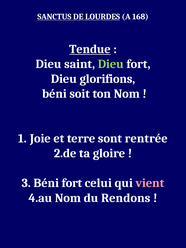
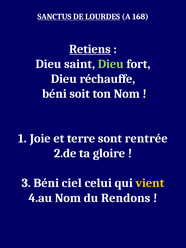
Tendue: Tendue -> Retiens
glorifions: glorifions -> réchauffe
Béni fort: fort -> ciel
vient colour: pink -> yellow
